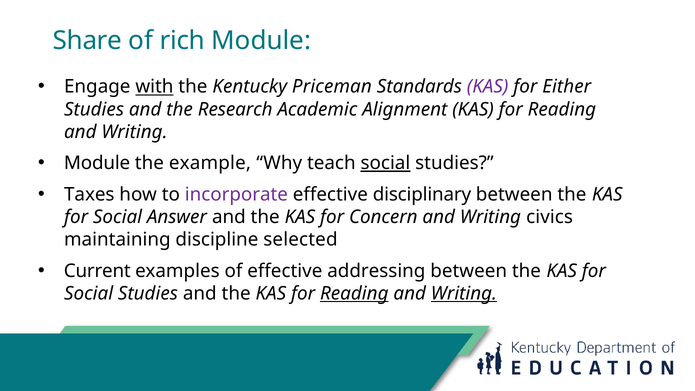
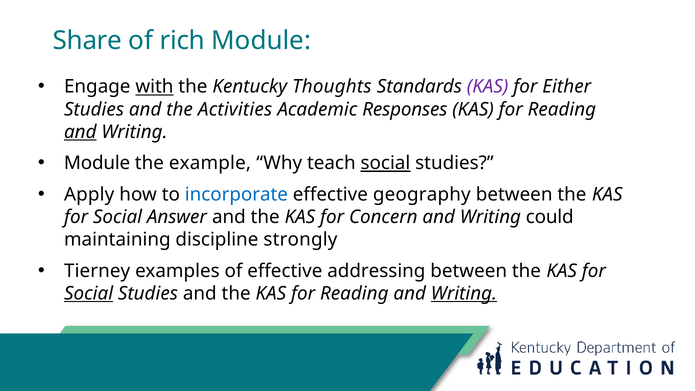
Priceman: Priceman -> Thoughts
Research: Research -> Activities
Alignment: Alignment -> Responses
and at (80, 132) underline: none -> present
Taxes: Taxes -> Apply
incorporate colour: purple -> blue
disciplinary: disciplinary -> geography
civics: civics -> could
selected: selected -> strongly
Current: Current -> Tierney
Social at (89, 293) underline: none -> present
Reading at (354, 293) underline: present -> none
